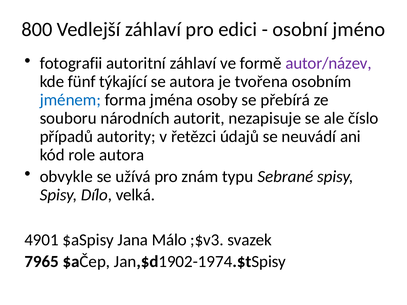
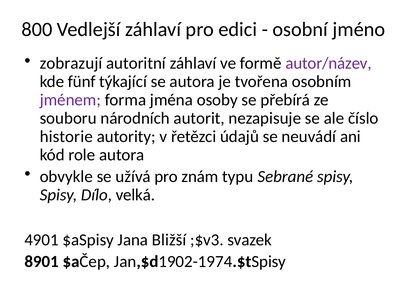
fotografii: fotografii -> zobrazují
jménem colour: blue -> purple
případů: případů -> historie
Málo: Málo -> Bližší
7965: 7965 -> 8901
